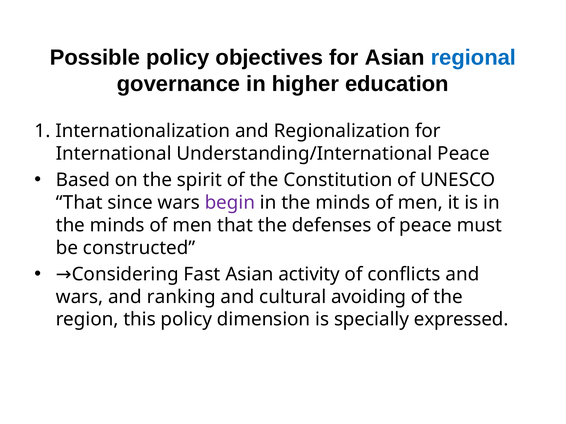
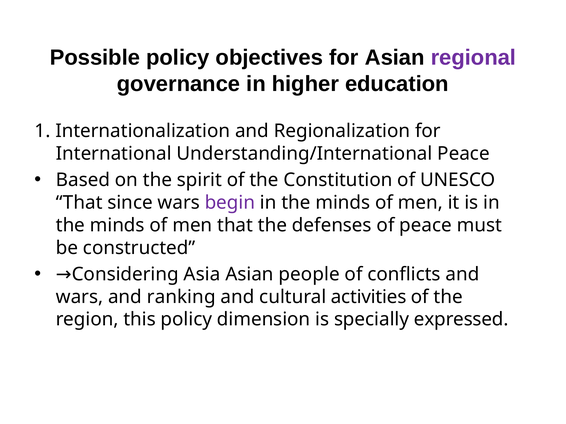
regional colour: blue -> purple
Fast: Fast -> Asia
activity: activity -> people
avoiding: avoiding -> activities
